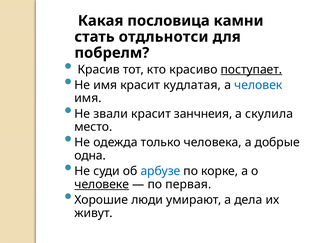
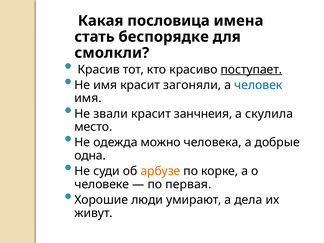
камни: камни -> имена
отдльнотси: отдльнотси -> беспорядке
побрелм: побрелм -> смолкли
кудлатая: кудлатая -> загоняли
только: только -> можно
арбузе colour: blue -> orange
человеке underline: present -> none
